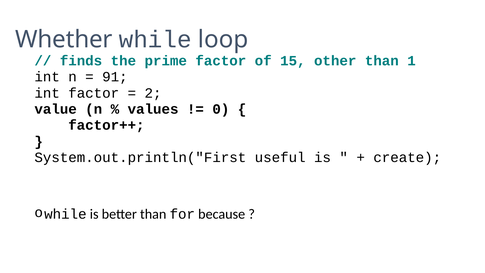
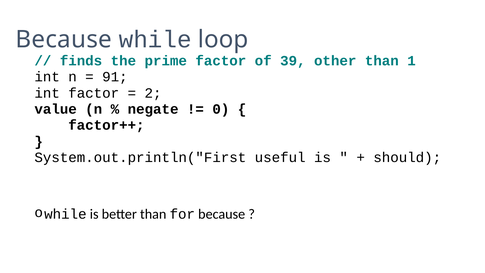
Whether at (64, 39): Whether -> Because
15: 15 -> 39
values: values -> negate
create: create -> should
